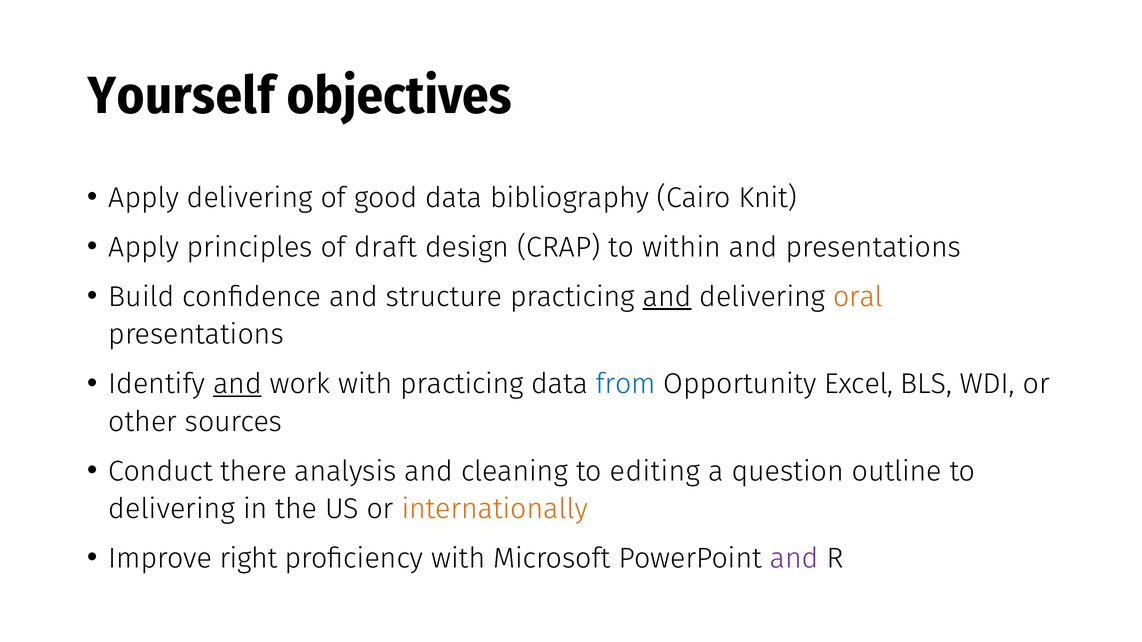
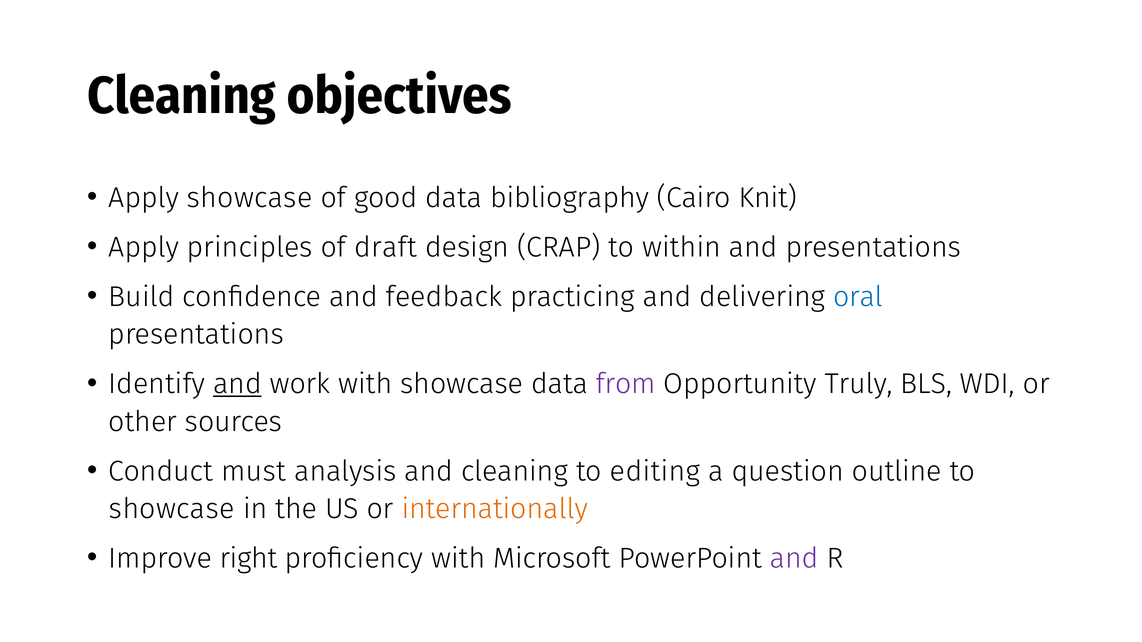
Yourself at (181, 96): Yourself -> Cleaning
Apply delivering: delivering -> showcase
structure: structure -> feedback
and at (667, 297) underline: present -> none
oral colour: orange -> blue
with practicing: practicing -> showcase
from colour: blue -> purple
Excel: Excel -> Truly
there: there -> must
delivering at (172, 509): delivering -> showcase
